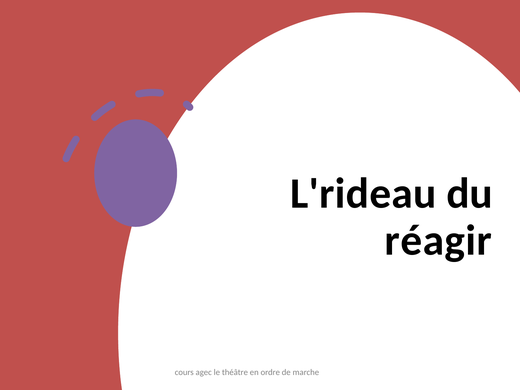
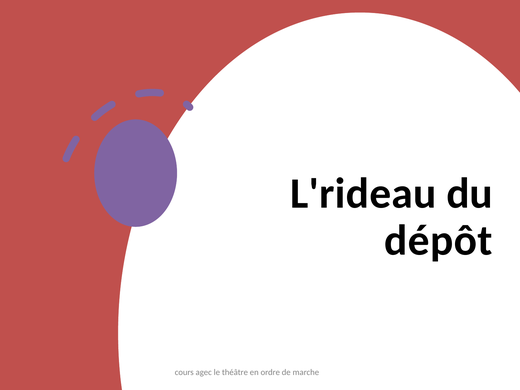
réagir: réagir -> dépôt
